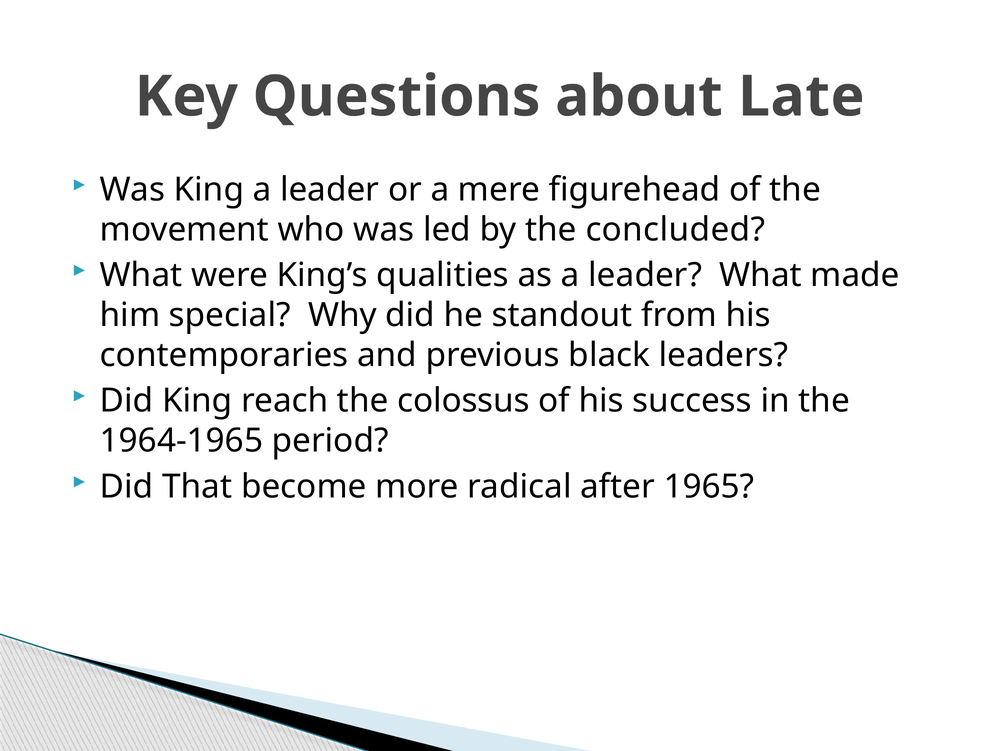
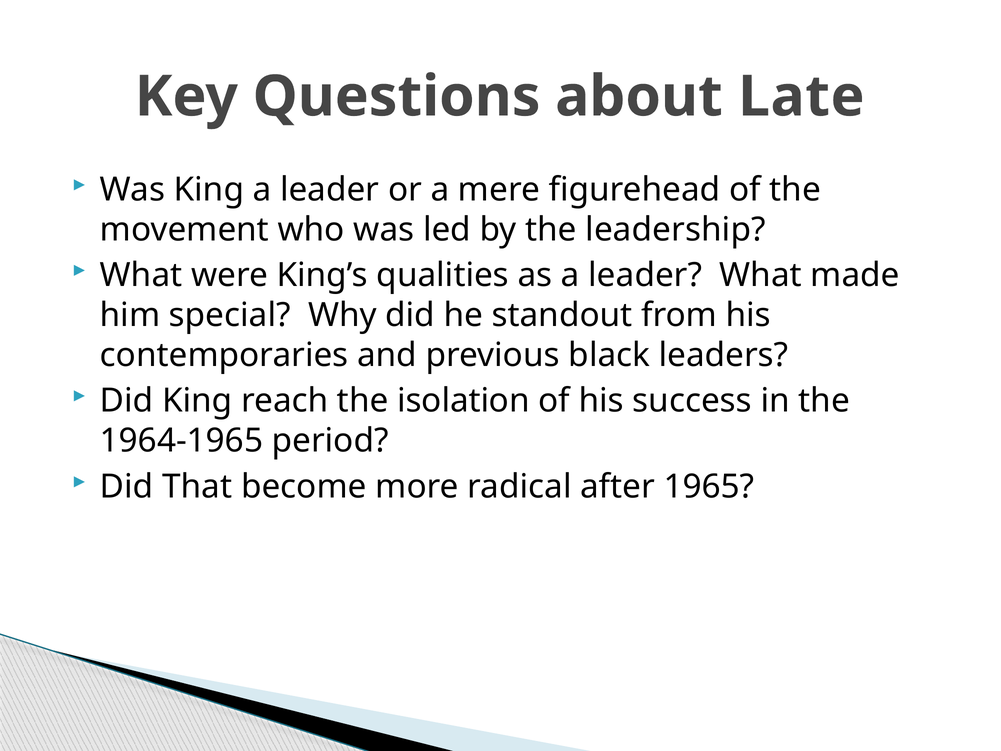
concluded: concluded -> leadership
colossus: colossus -> isolation
